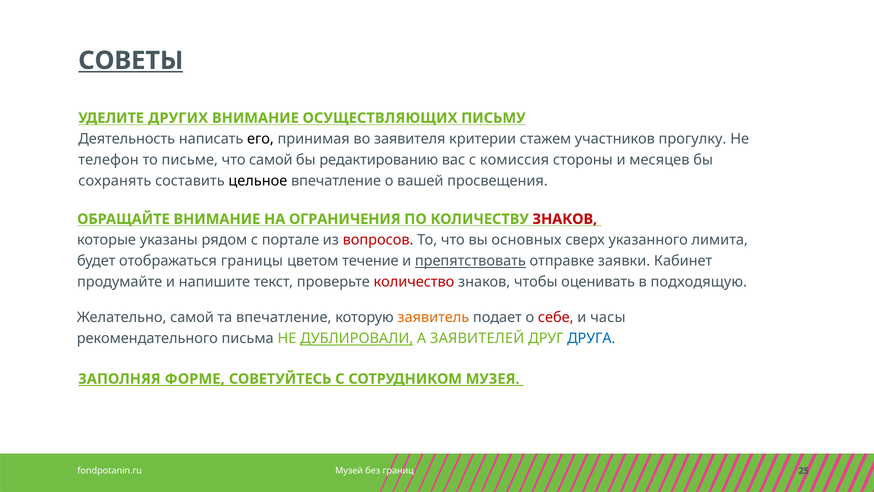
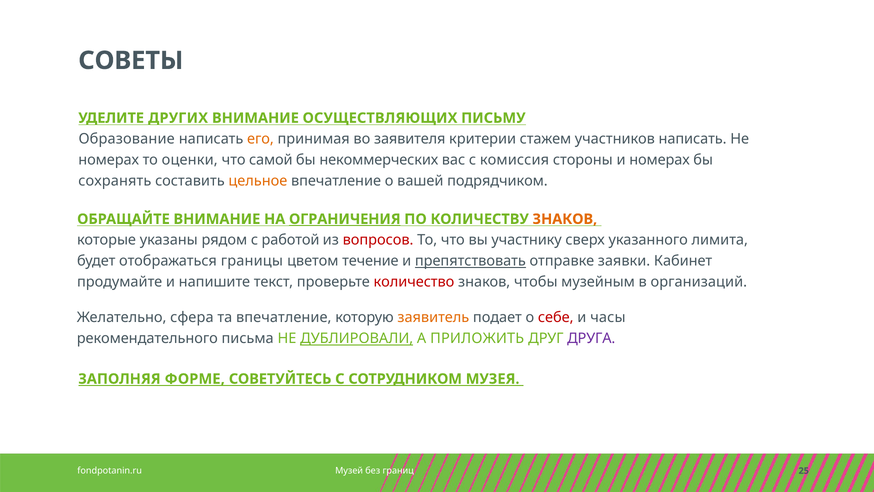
СОВЕТЫ underline: present -> none
Деятельность: Деятельность -> Образование
его colour: black -> orange
участников прогулку: прогулку -> написать
телефон at (109, 160): телефон -> номерах
письме: письме -> оценки
редактированию: редактированию -> некоммерческих
и месяцев: месяцев -> номерах
цельное colour: black -> orange
просвещения: просвещения -> подрядчиком
ОГРАНИЧЕНИЯ underline: none -> present
ЗНАКОВ at (565, 219) colour: red -> orange
портале: портале -> работой
основных: основных -> участнику
оценивать: оценивать -> музейным
подходящую: подходящую -> организаций
Желательно самой: самой -> сфера
ЗАЯВИТЕЛЕЙ: ЗАЯВИТЕЛЕЙ -> ПРИЛОЖИТЬ
ДРУГА colour: blue -> purple
